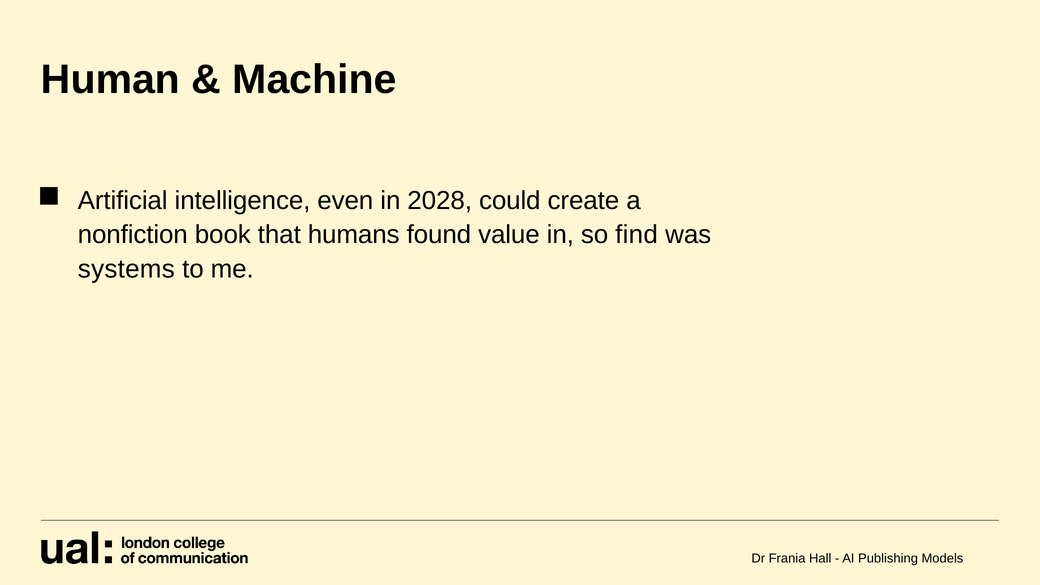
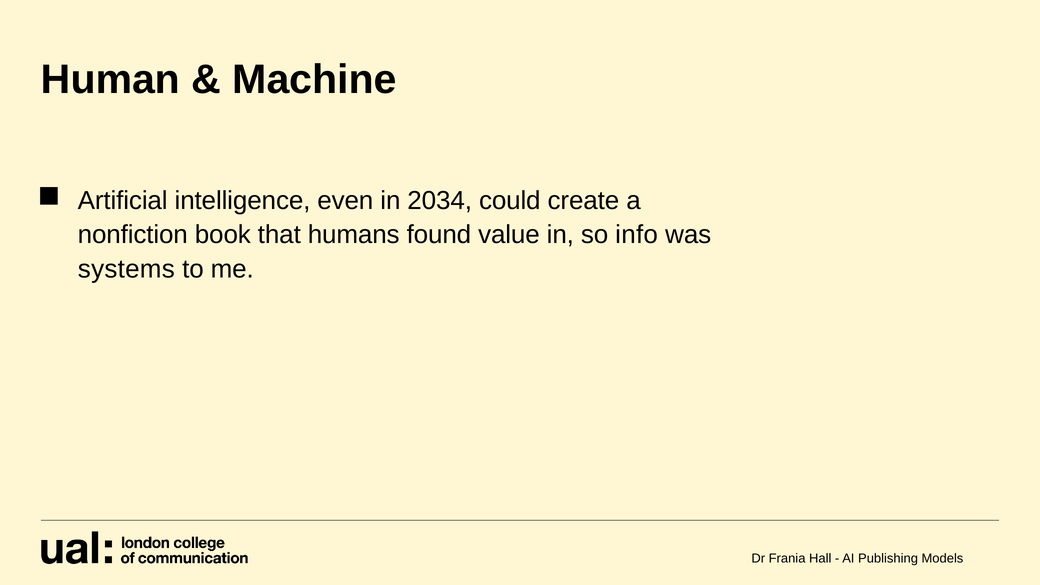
2028: 2028 -> 2034
find: find -> info
